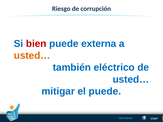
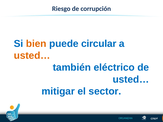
bien colour: red -> orange
externa: externa -> circular
el puede: puede -> sector
